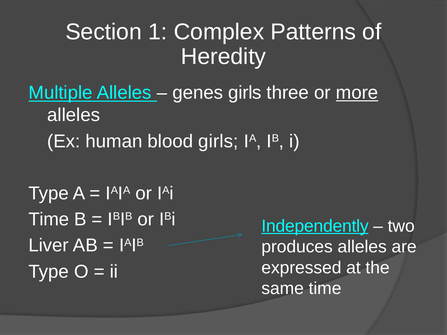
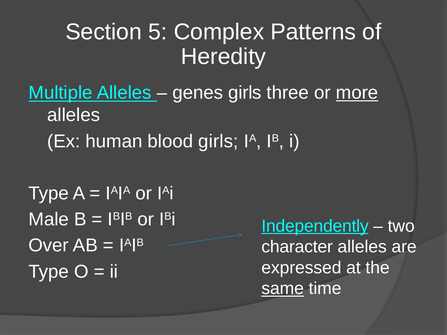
1: 1 -> 5
Time at (49, 220): Time -> Male
Liver: Liver -> Over
produces: produces -> character
same underline: none -> present
